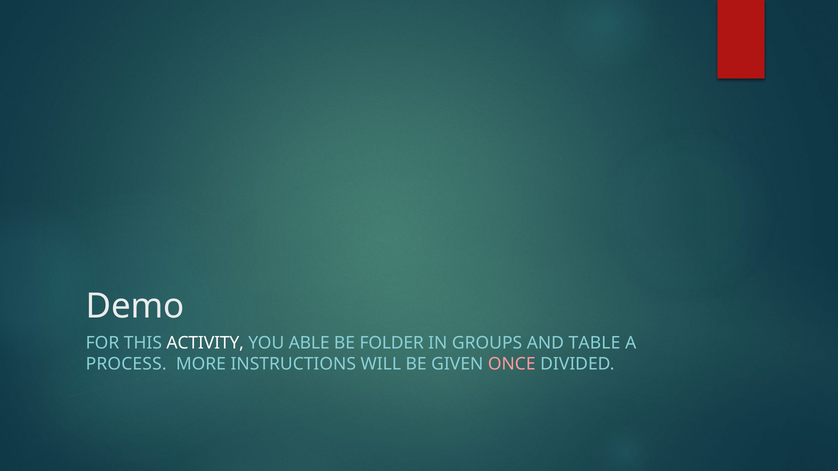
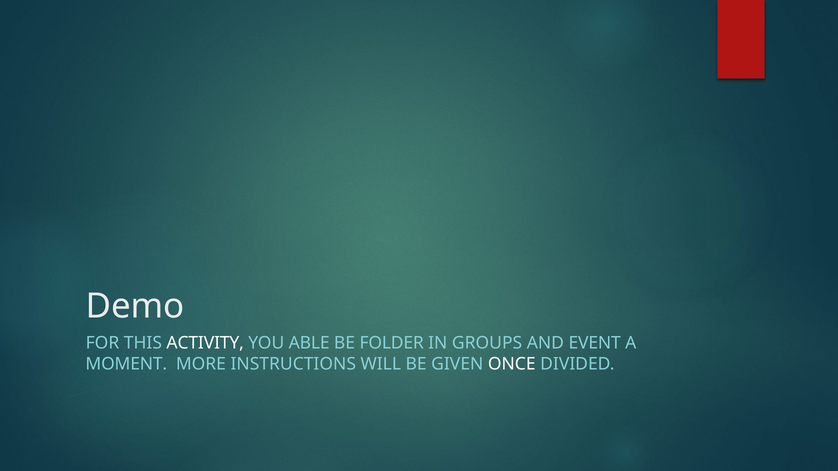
TABLE: TABLE -> EVENT
PROCESS: PROCESS -> MOMENT
ONCE colour: pink -> white
